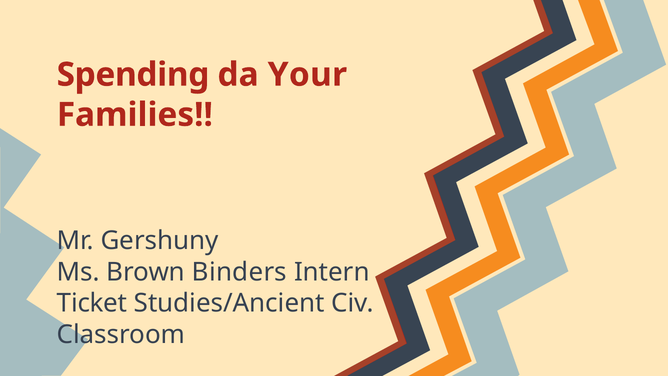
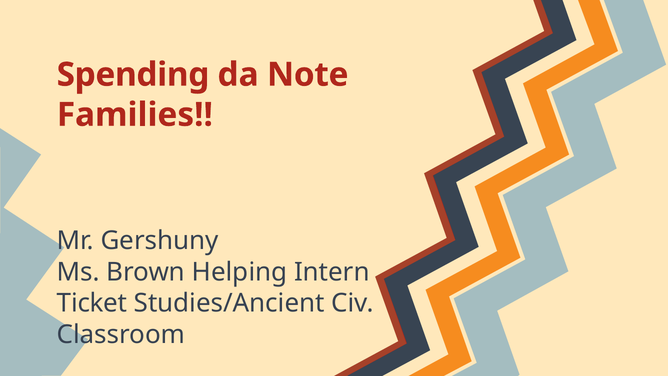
Your: Your -> Note
Binders: Binders -> Helping
